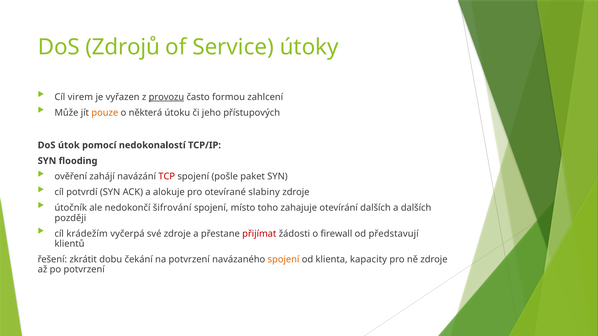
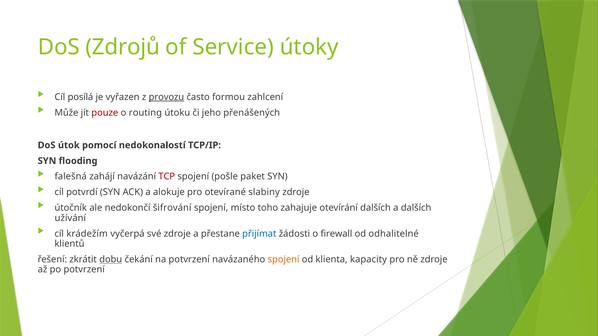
virem: virem -> posílá
pouze colour: orange -> red
některá: některá -> routing
přístupových: přístupových -> přenášených
ověření: ověření -> falešná
později: později -> užívání
přijímat colour: red -> blue
představují: představují -> odhalitelné
dobu underline: none -> present
